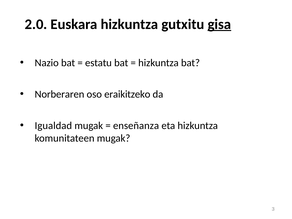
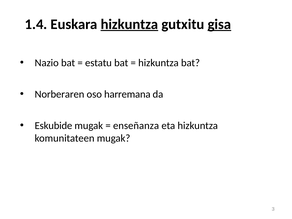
2.0: 2.0 -> 1.4
hizkuntza at (129, 24) underline: none -> present
eraikitzeko: eraikitzeko -> harremana
Igualdad: Igualdad -> Eskubide
